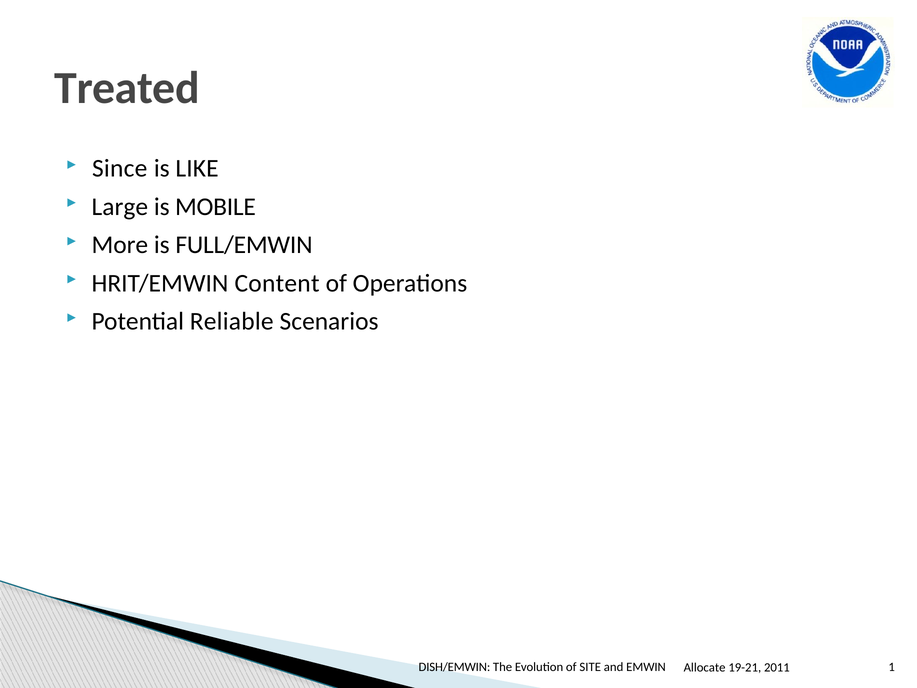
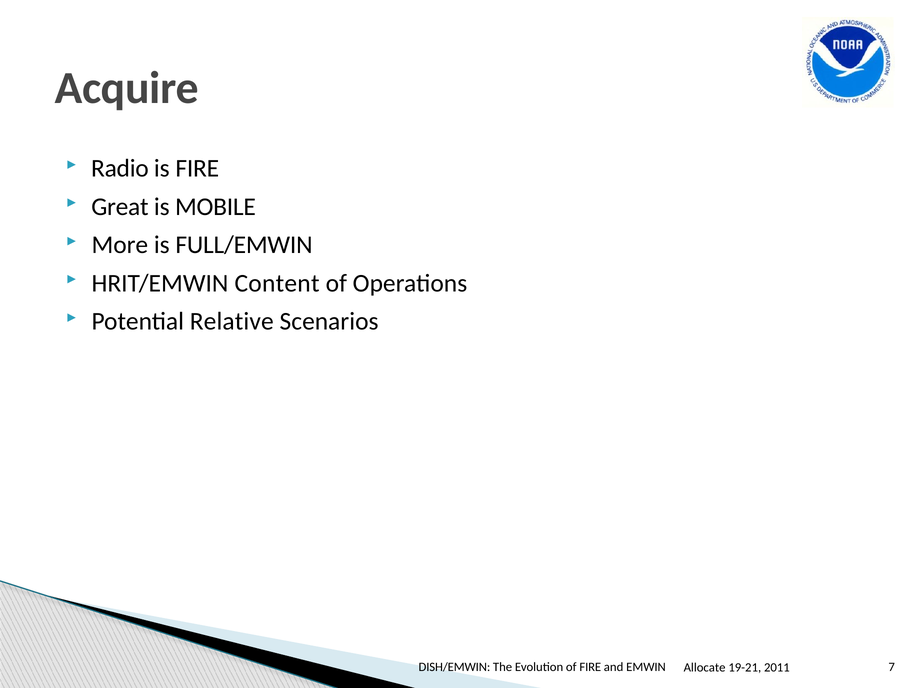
Treated: Treated -> Acquire
Since: Since -> Radio
is LIKE: LIKE -> FIRE
Large: Large -> Great
Reliable: Reliable -> Relative
of SITE: SITE -> FIRE
1: 1 -> 7
